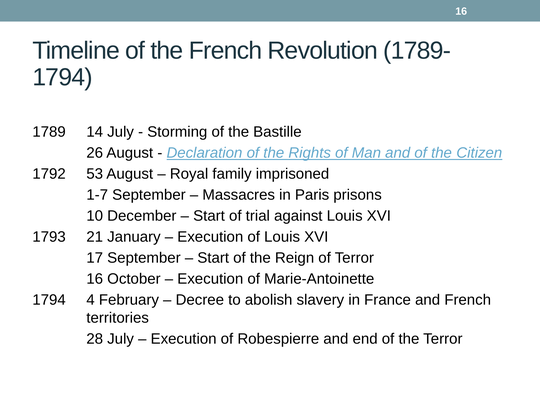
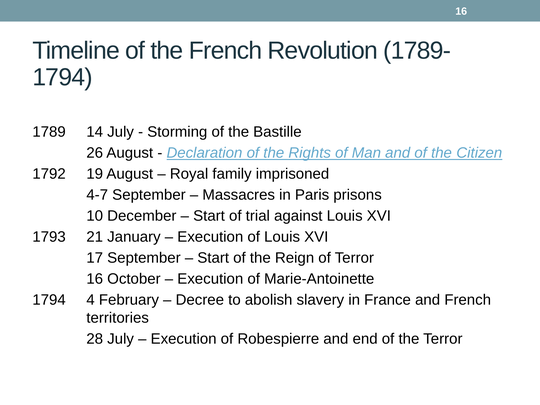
53: 53 -> 19
1-7: 1-7 -> 4-7
